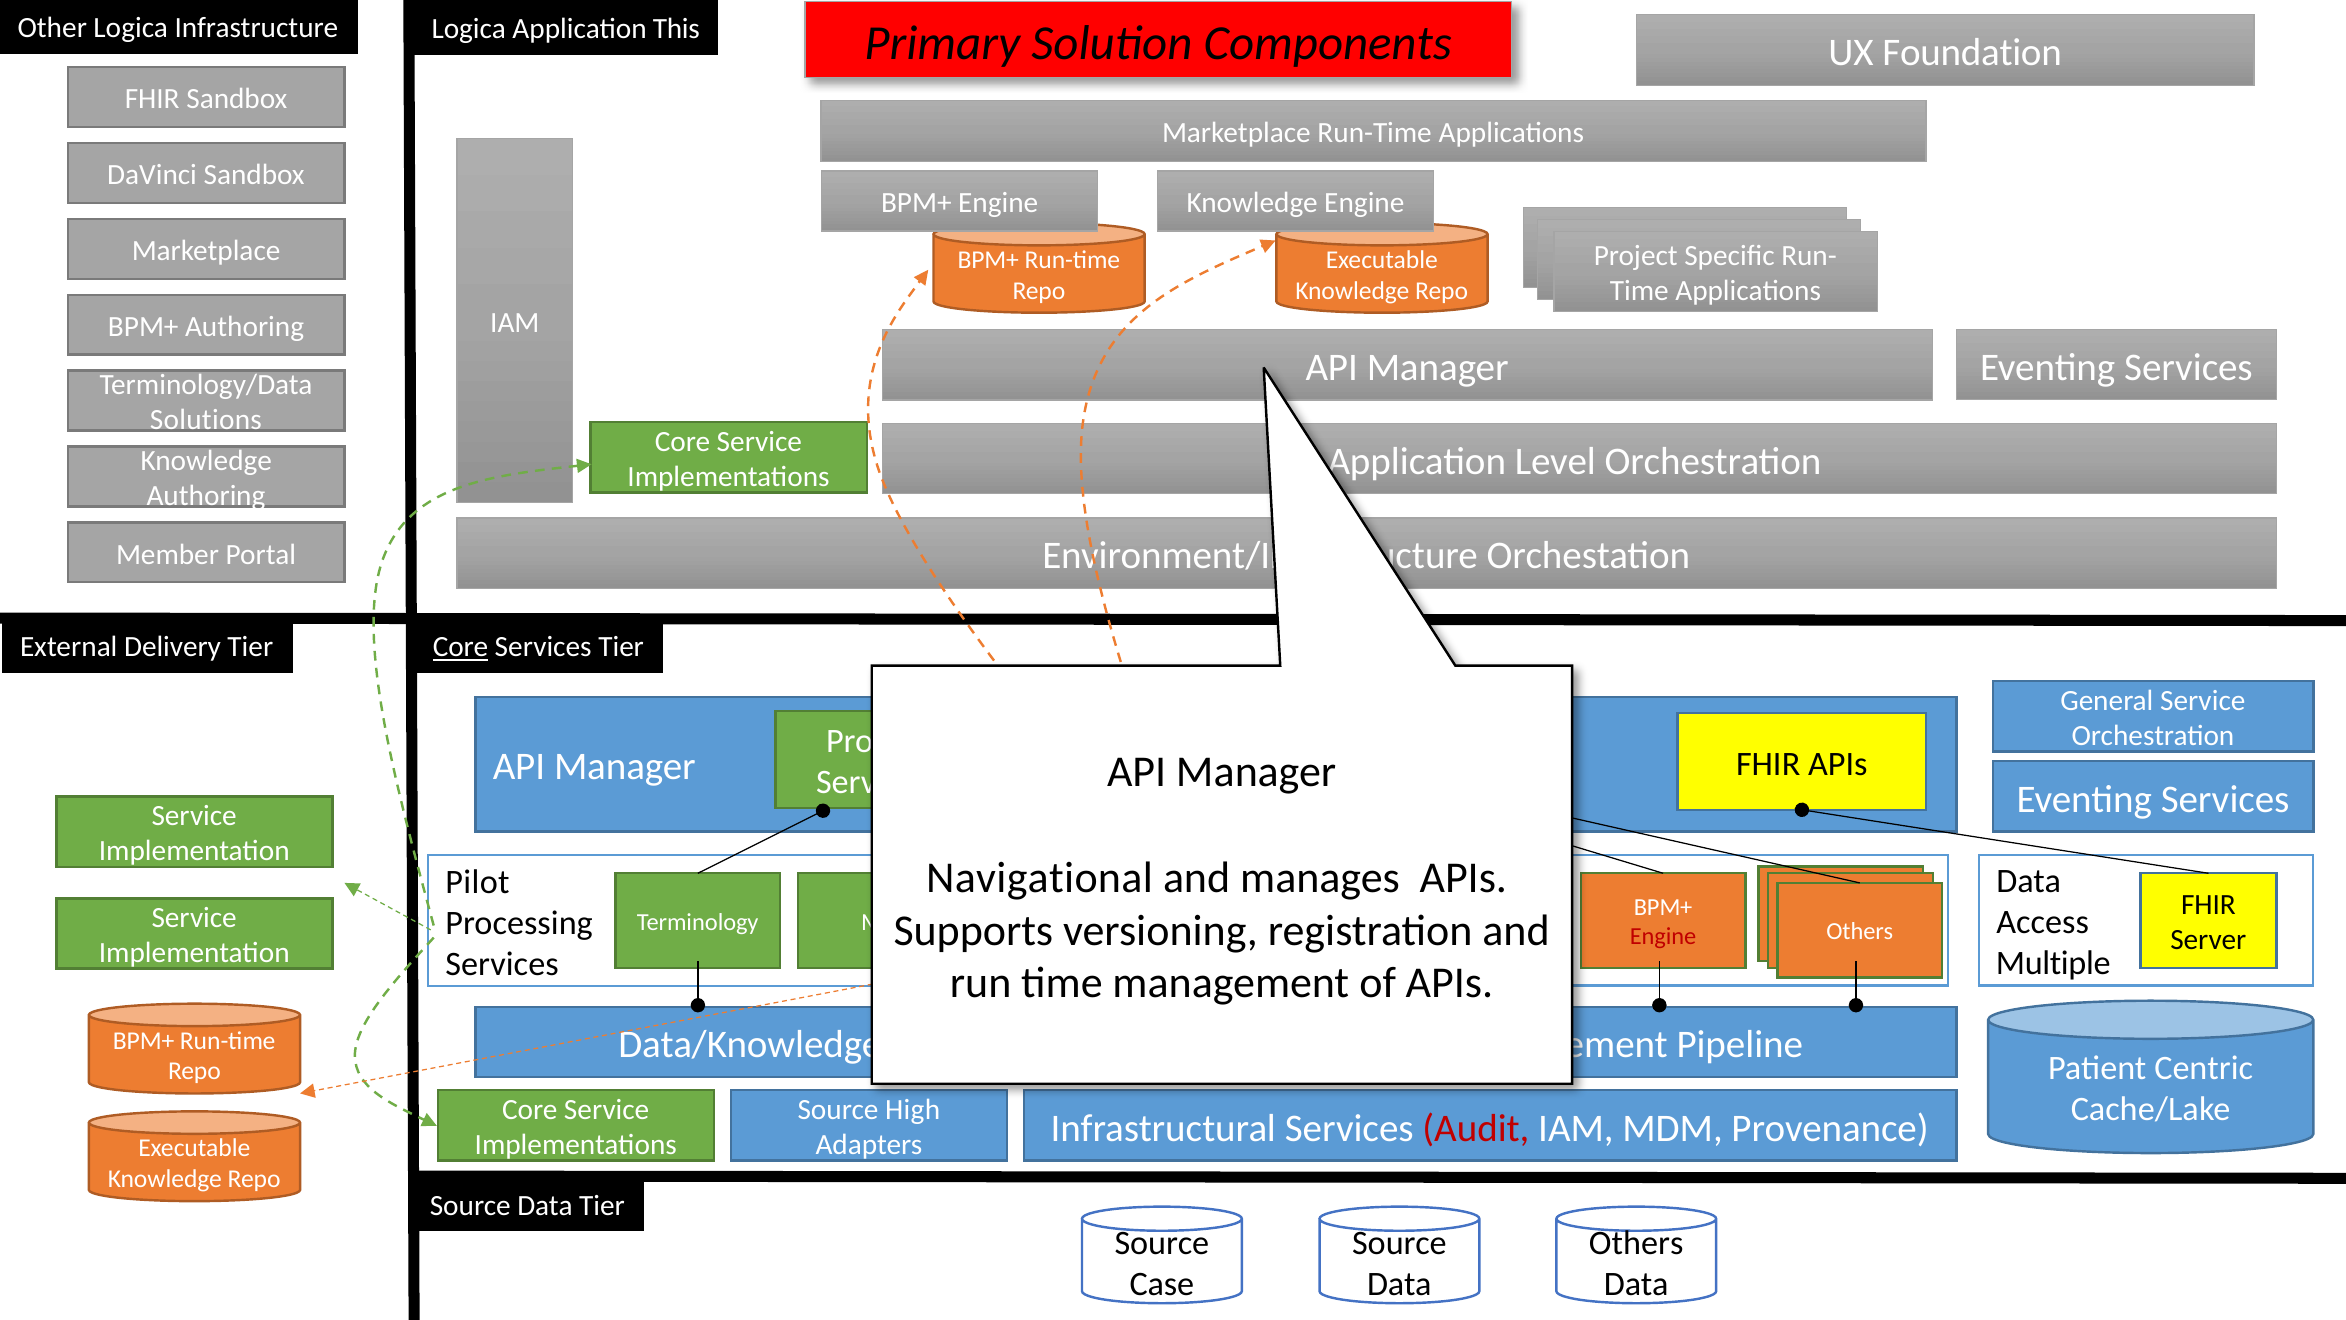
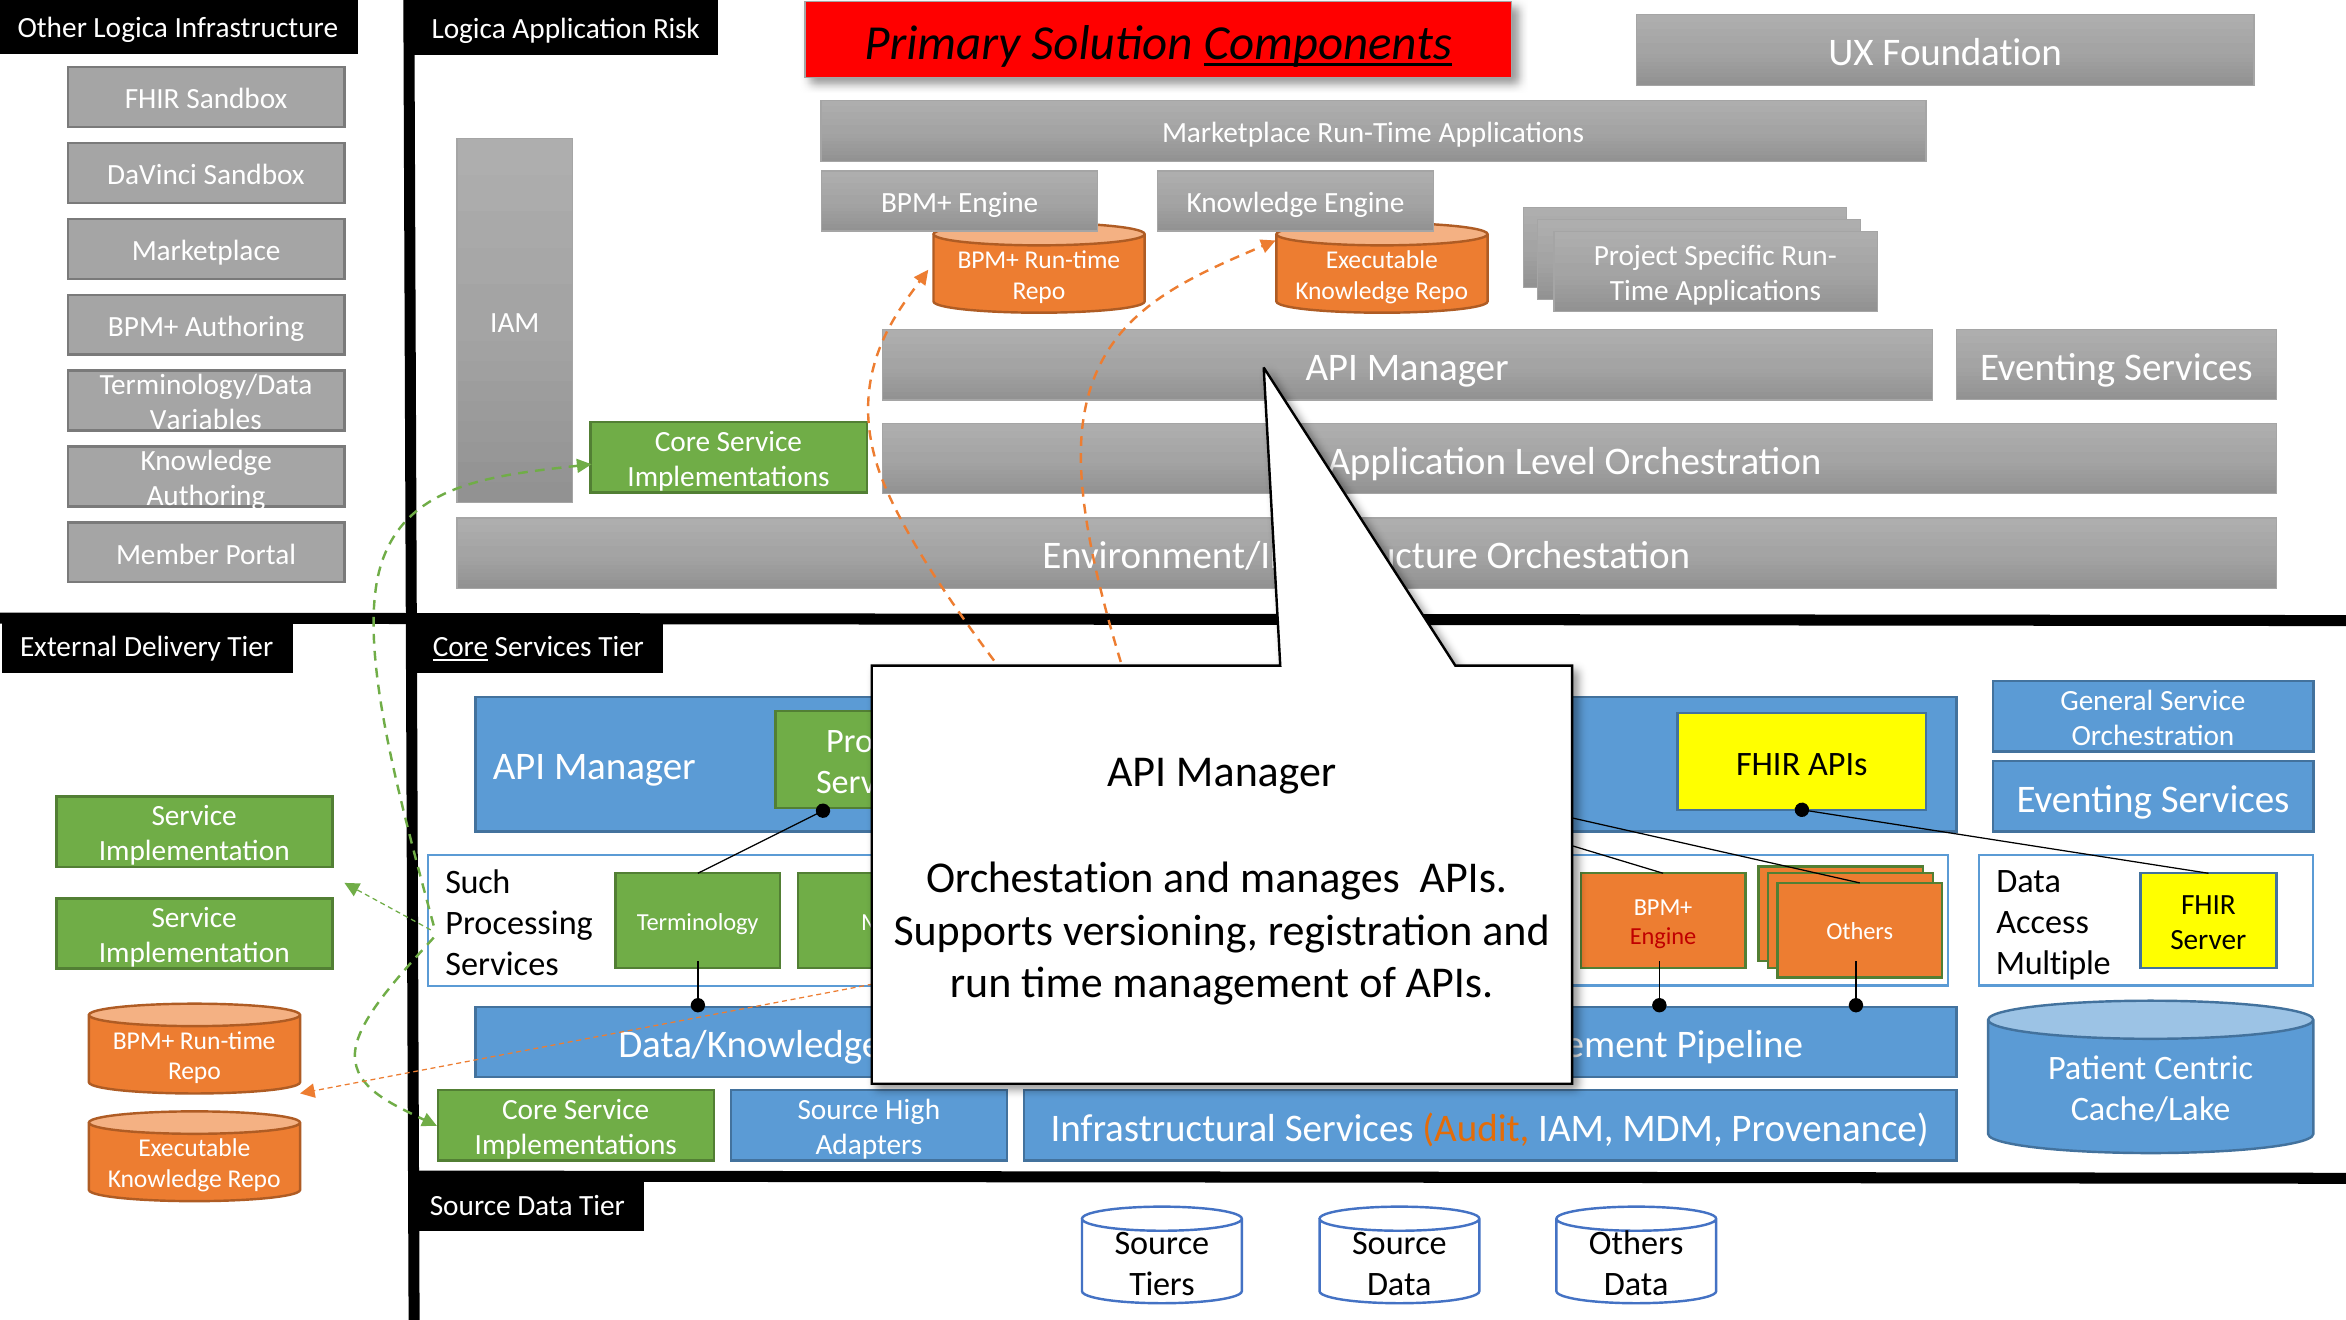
This: This -> Risk
Components underline: none -> present
Solutions: Solutions -> Variables
Navigational at (1040, 878): Navigational -> Orchestation
Pilot: Pilot -> Such
Audit colour: red -> orange
Case: Case -> Tiers
